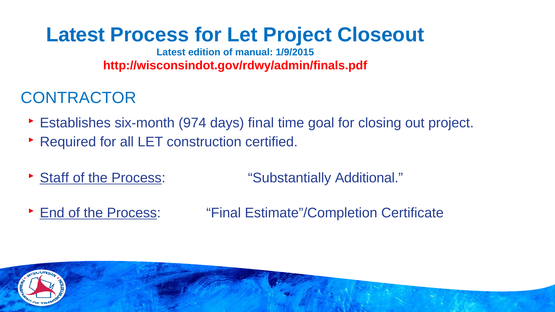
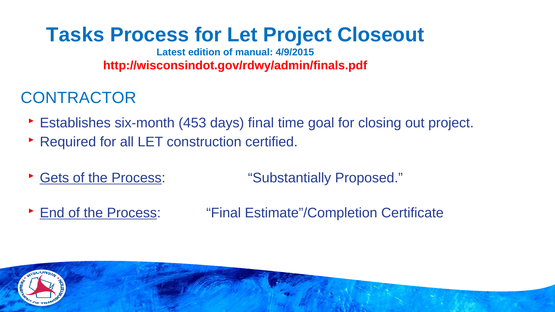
Latest at (76, 35): Latest -> Tasks
1/9/2015: 1/9/2015 -> 4/9/2015
974: 974 -> 453
Staff: Staff -> Gets
Additional: Additional -> Proposed
